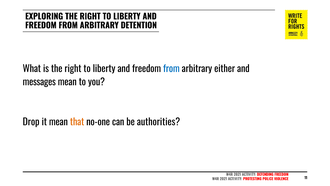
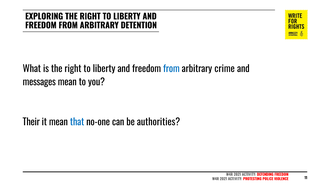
either: either -> crime
Drop: Drop -> Their
that colour: orange -> blue
